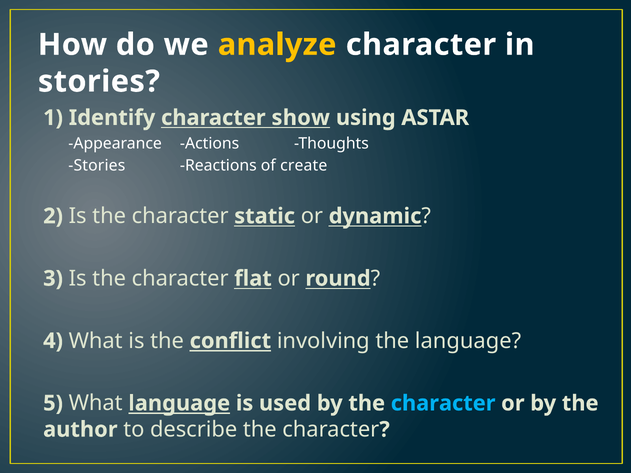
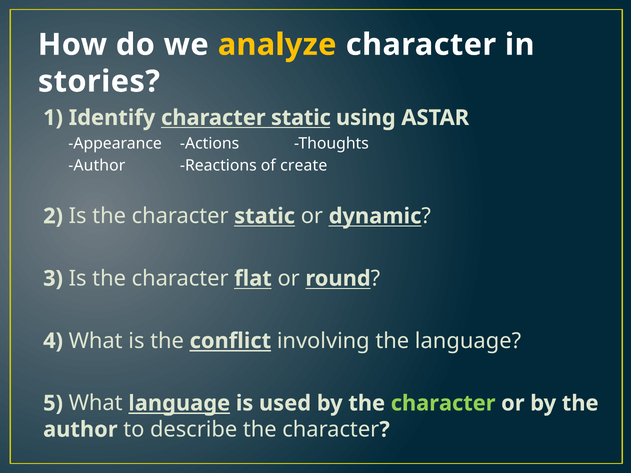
Identify character show: show -> static
Stories at (97, 166): Stories -> Author
character at (443, 403) colour: light blue -> light green
